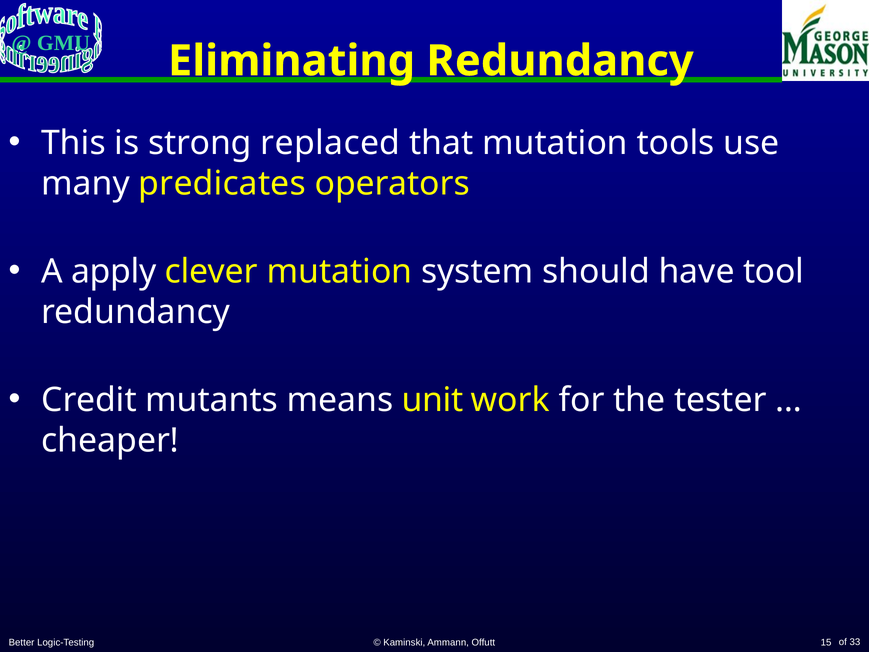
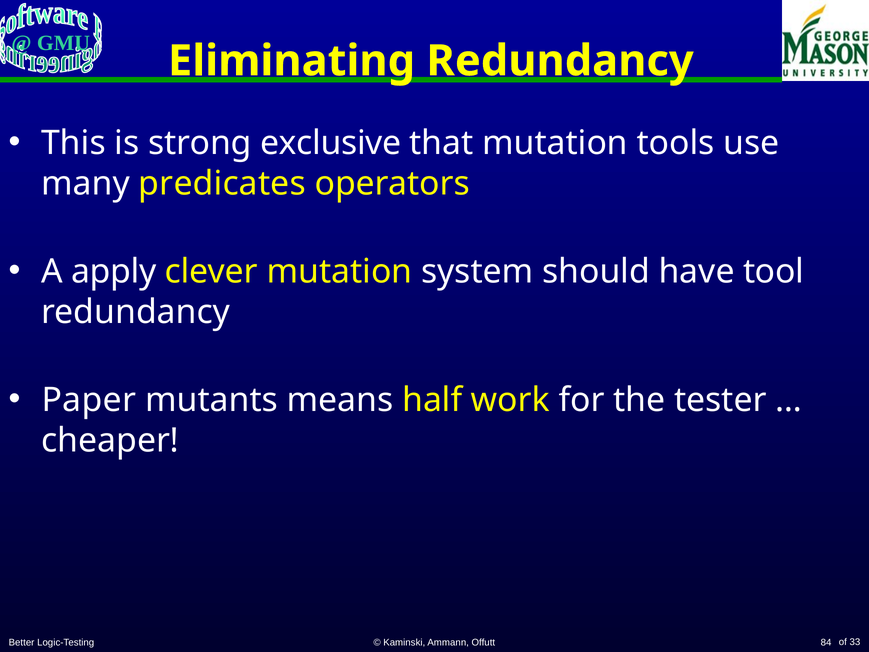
replaced: replaced -> exclusive
Credit: Credit -> Paper
unit: unit -> half
15: 15 -> 84
